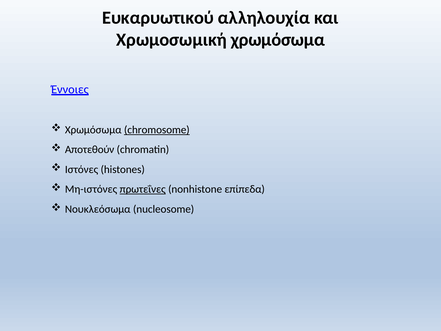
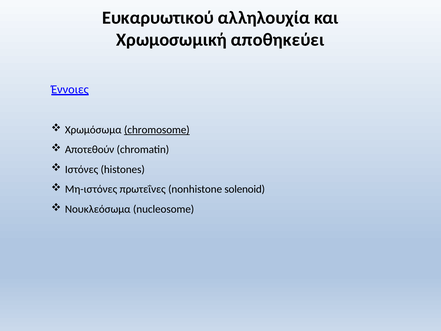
Χρωμοσωμική χρωμόσωμα: χρωμόσωμα -> αποθηκεύει
πρωτεΐνες underline: present -> none
επίπεδα: επίπεδα -> solenoid
